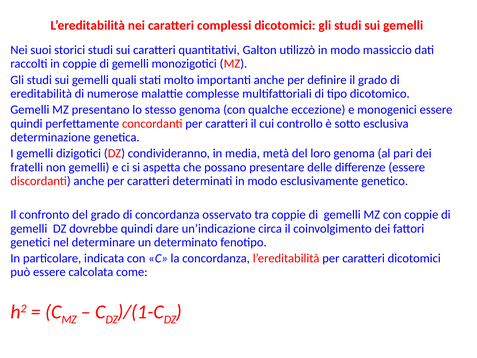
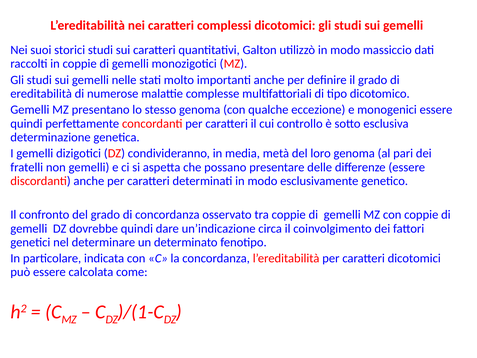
quali: quali -> nelle
